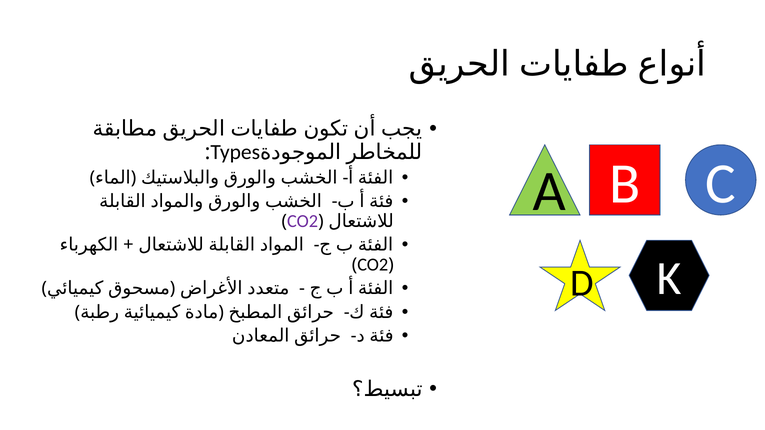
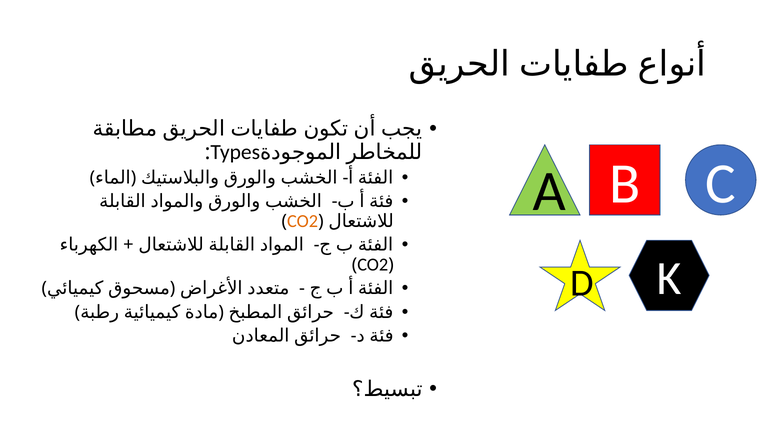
CO2 at (303, 221) colour: purple -> orange
